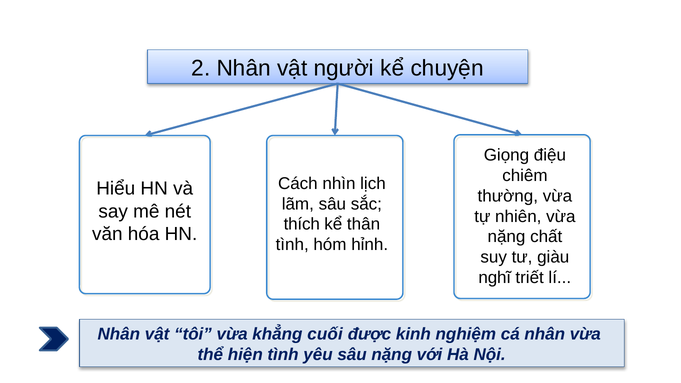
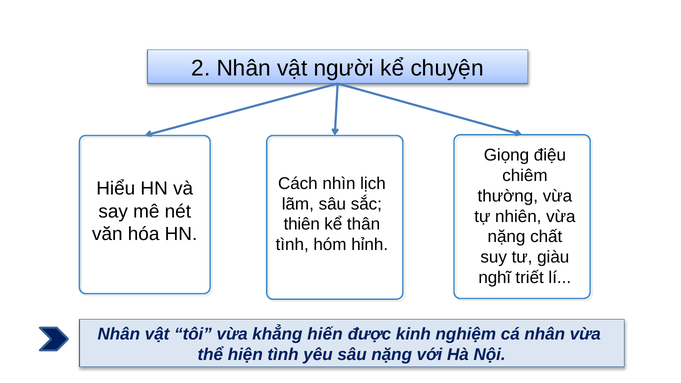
thích: thích -> thiên
cuối: cuối -> hiến
